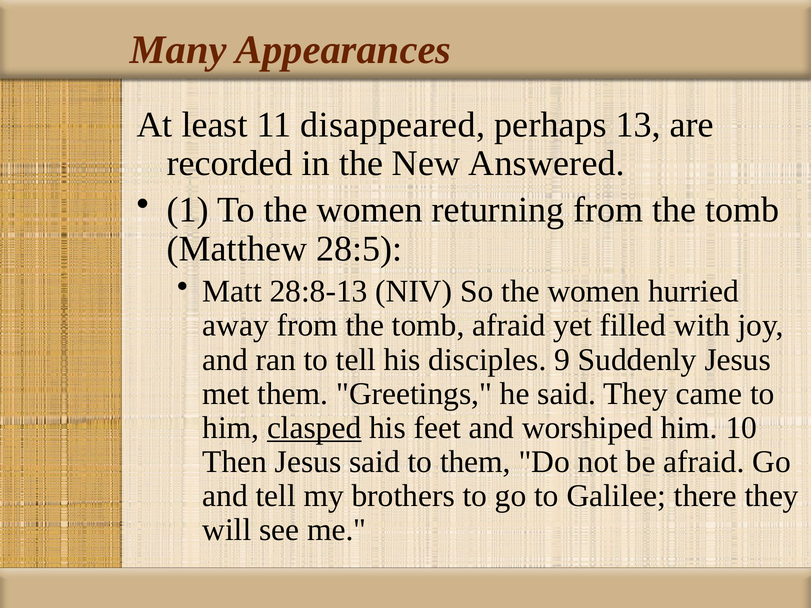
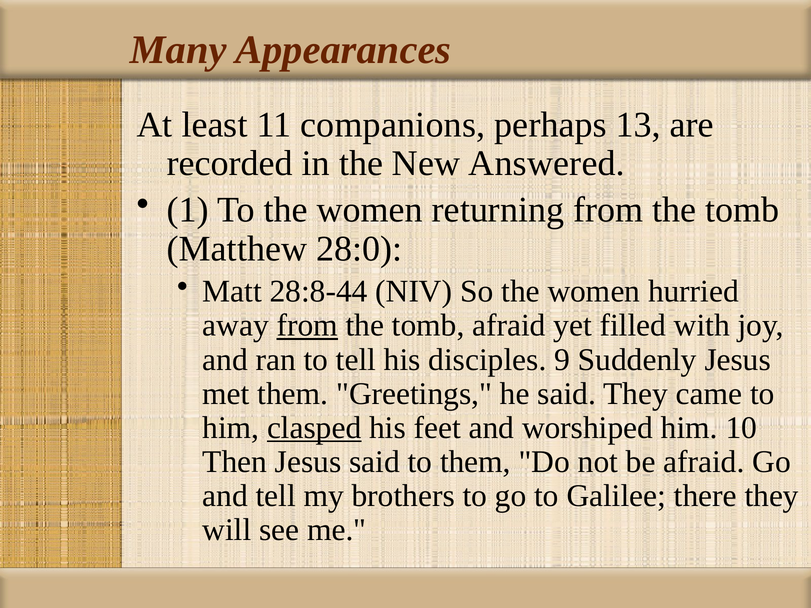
disappeared: disappeared -> companions
28:5: 28:5 -> 28:0
28:8-13: 28:8-13 -> 28:8-44
from at (307, 326) underline: none -> present
